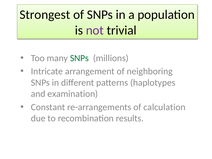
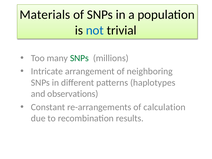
Strongest: Strongest -> Materials
not colour: purple -> blue
examination: examination -> observations
